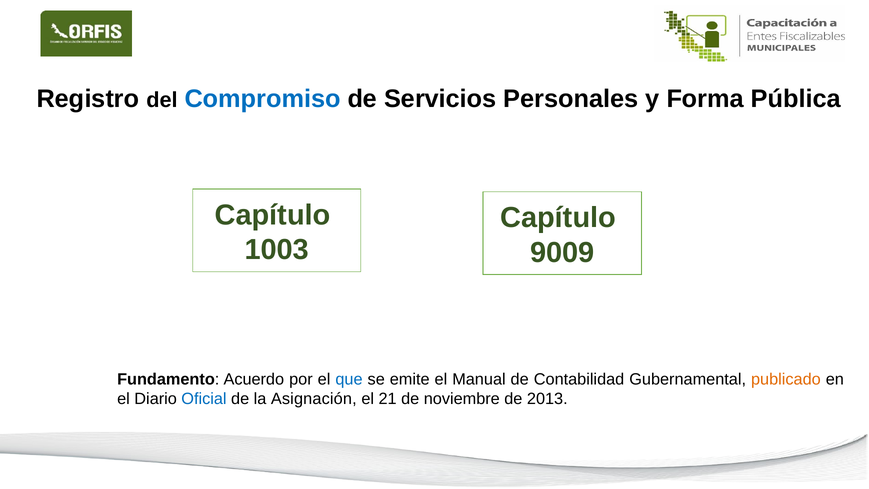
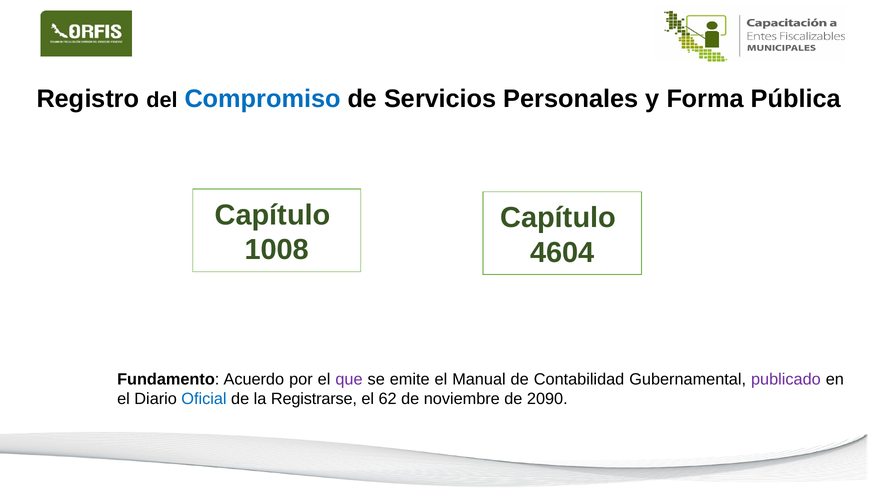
1003: 1003 -> 1008
9009: 9009 -> 4604
que colour: blue -> purple
publicado colour: orange -> purple
Asignación: Asignación -> Registrarse
21: 21 -> 62
2013: 2013 -> 2090
